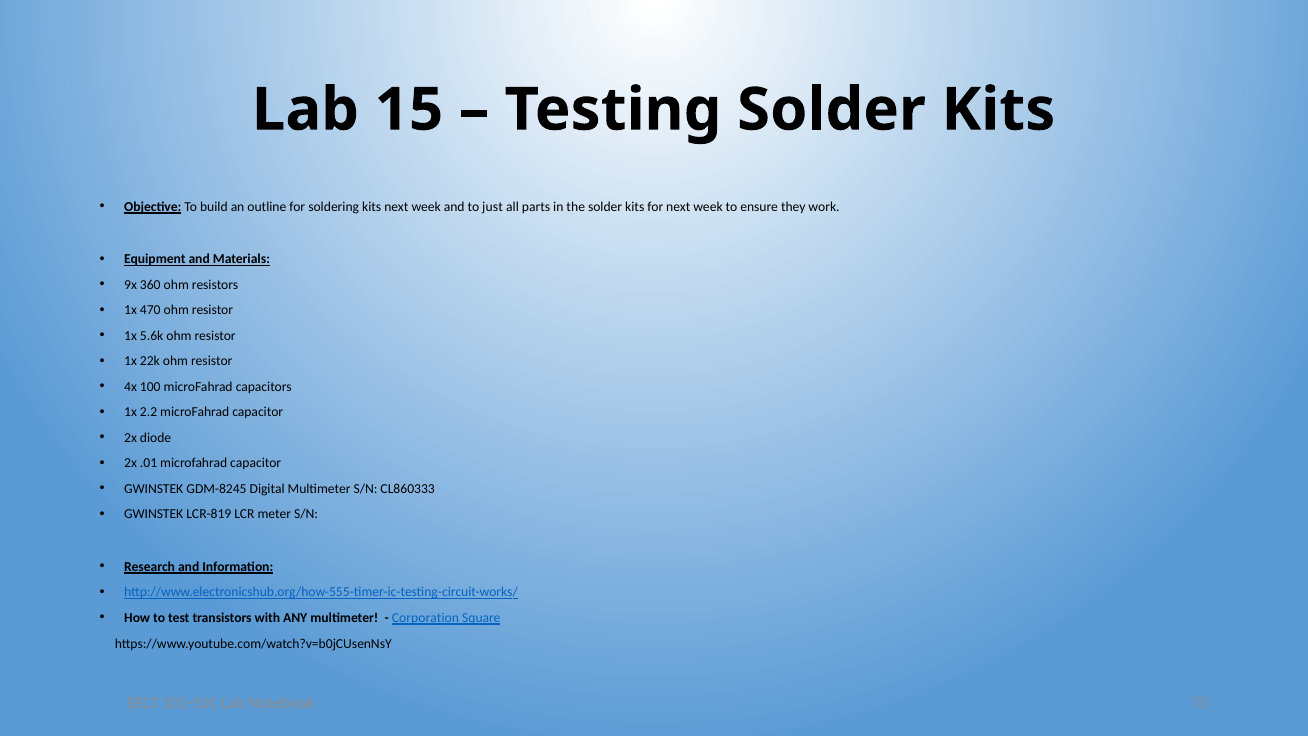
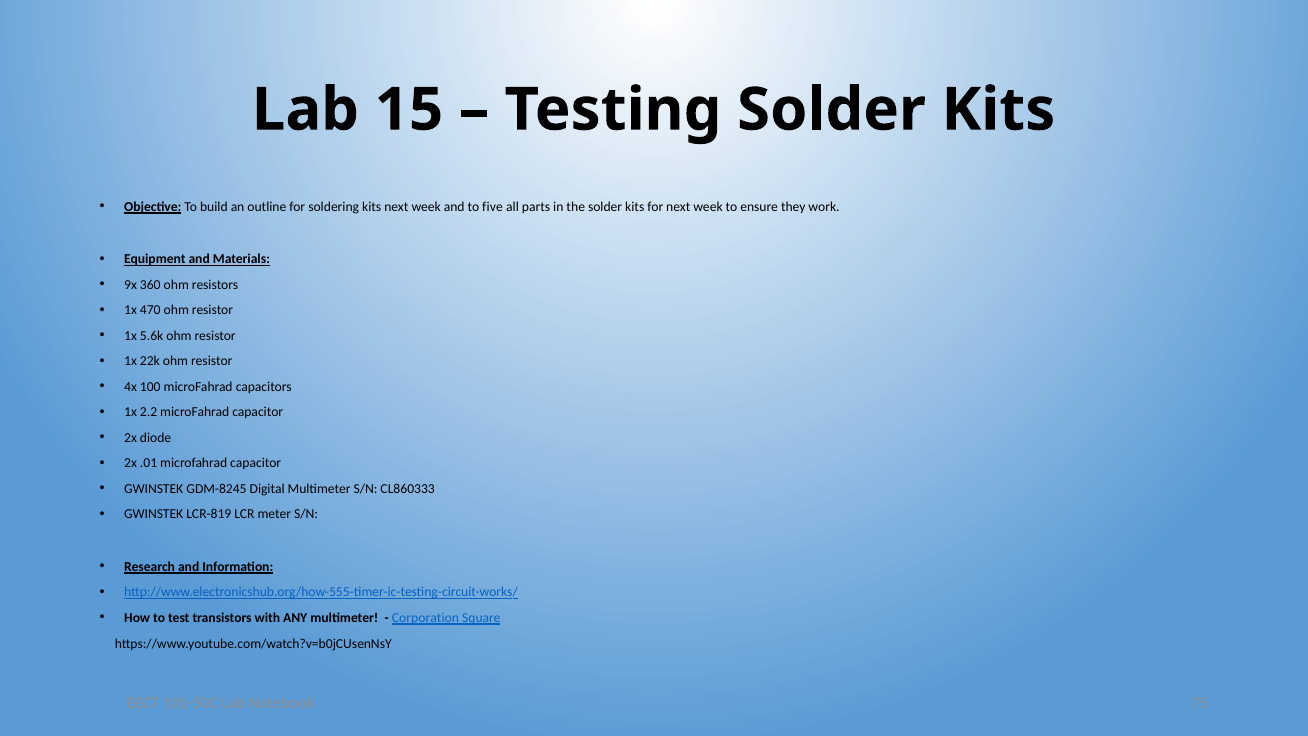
just: just -> five
